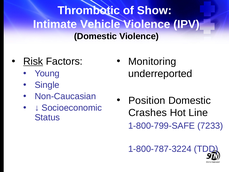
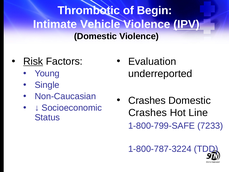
Show: Show -> Begin
IPV underline: none -> present
Monitoring: Monitoring -> Evaluation
Position at (147, 100): Position -> Crashes
